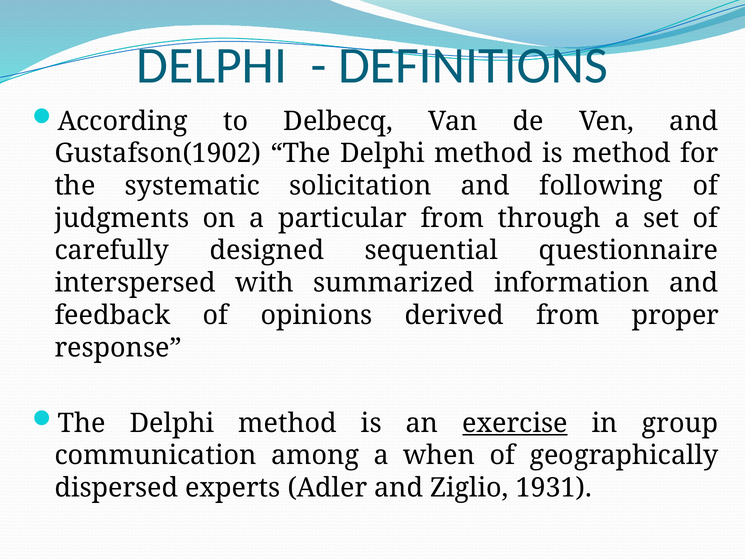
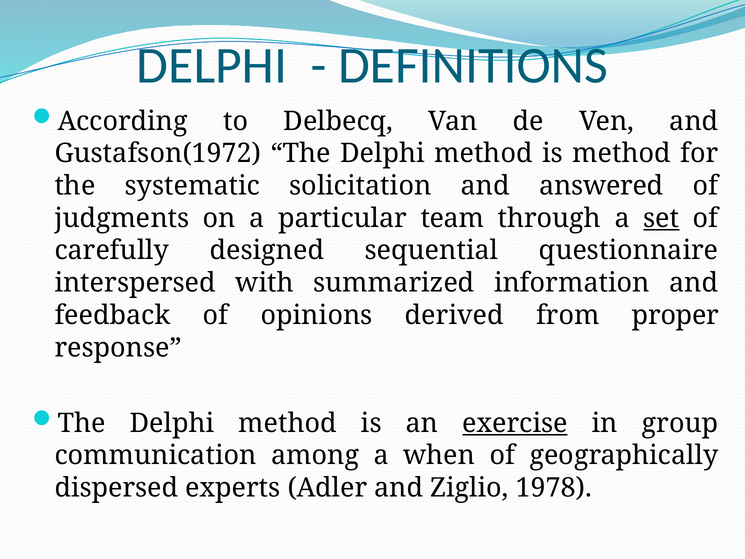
Gustafson(1902: Gustafson(1902 -> Gustafson(1972
following: following -> answered
particular from: from -> team
set underline: none -> present
1931: 1931 -> 1978
